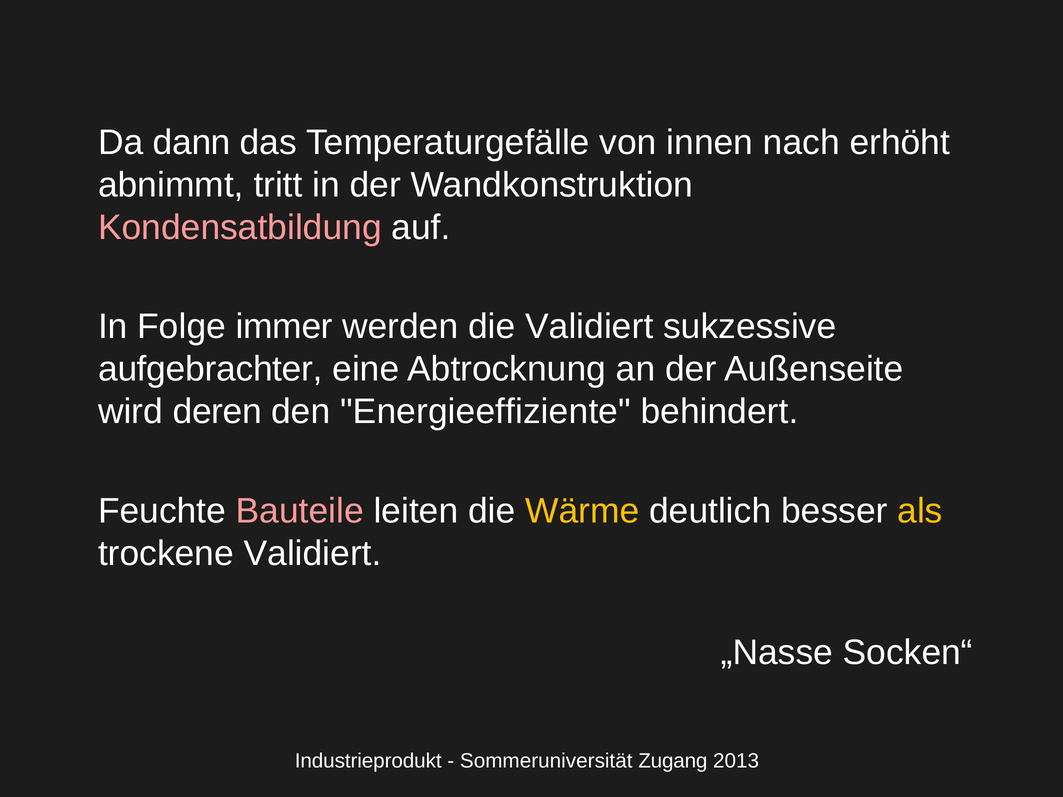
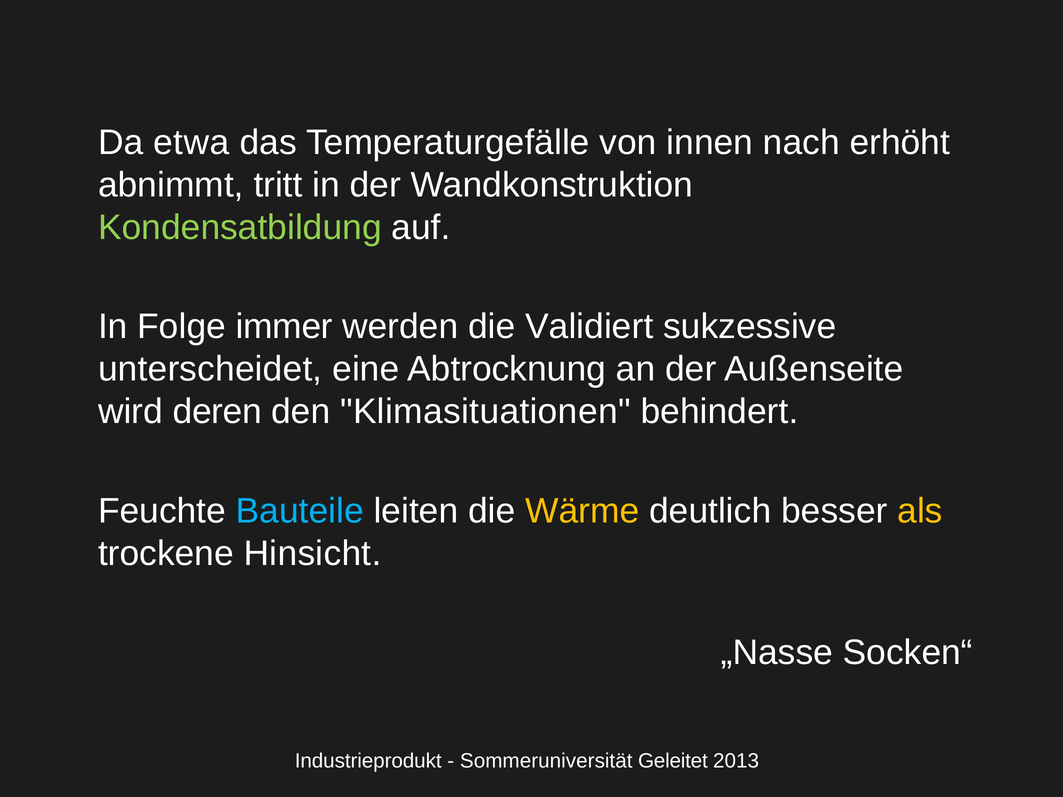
dann: dann -> etwa
Kondensatbildung colour: pink -> light green
aufgebrachter: aufgebrachter -> unterscheidet
Energieeffiziente: Energieeffiziente -> Klimasituationen
Bauteile colour: pink -> light blue
trockene Validiert: Validiert -> Hinsicht
Zugang: Zugang -> Geleitet
